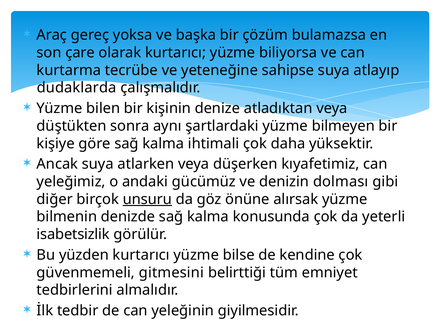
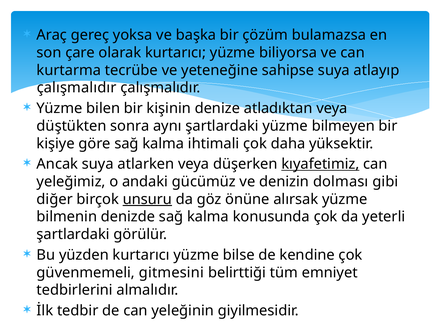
dudaklarda at (77, 88): dudaklarda -> çalışmalıdır
kıyafetimiz underline: none -> present
isabetsizlik at (73, 234): isabetsizlik -> şartlardaki
